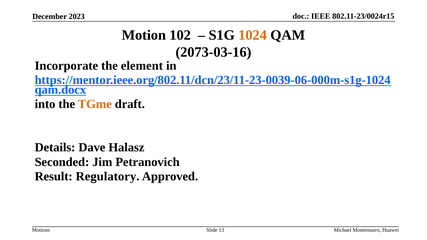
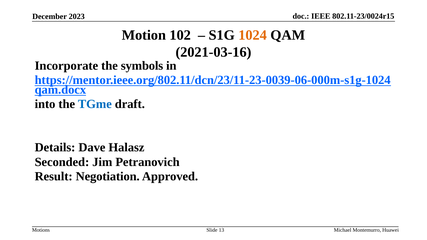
2073-03-16: 2073-03-16 -> 2021-03-16
element: element -> symbols
TGme colour: orange -> blue
Regulatory: Regulatory -> Negotiation
